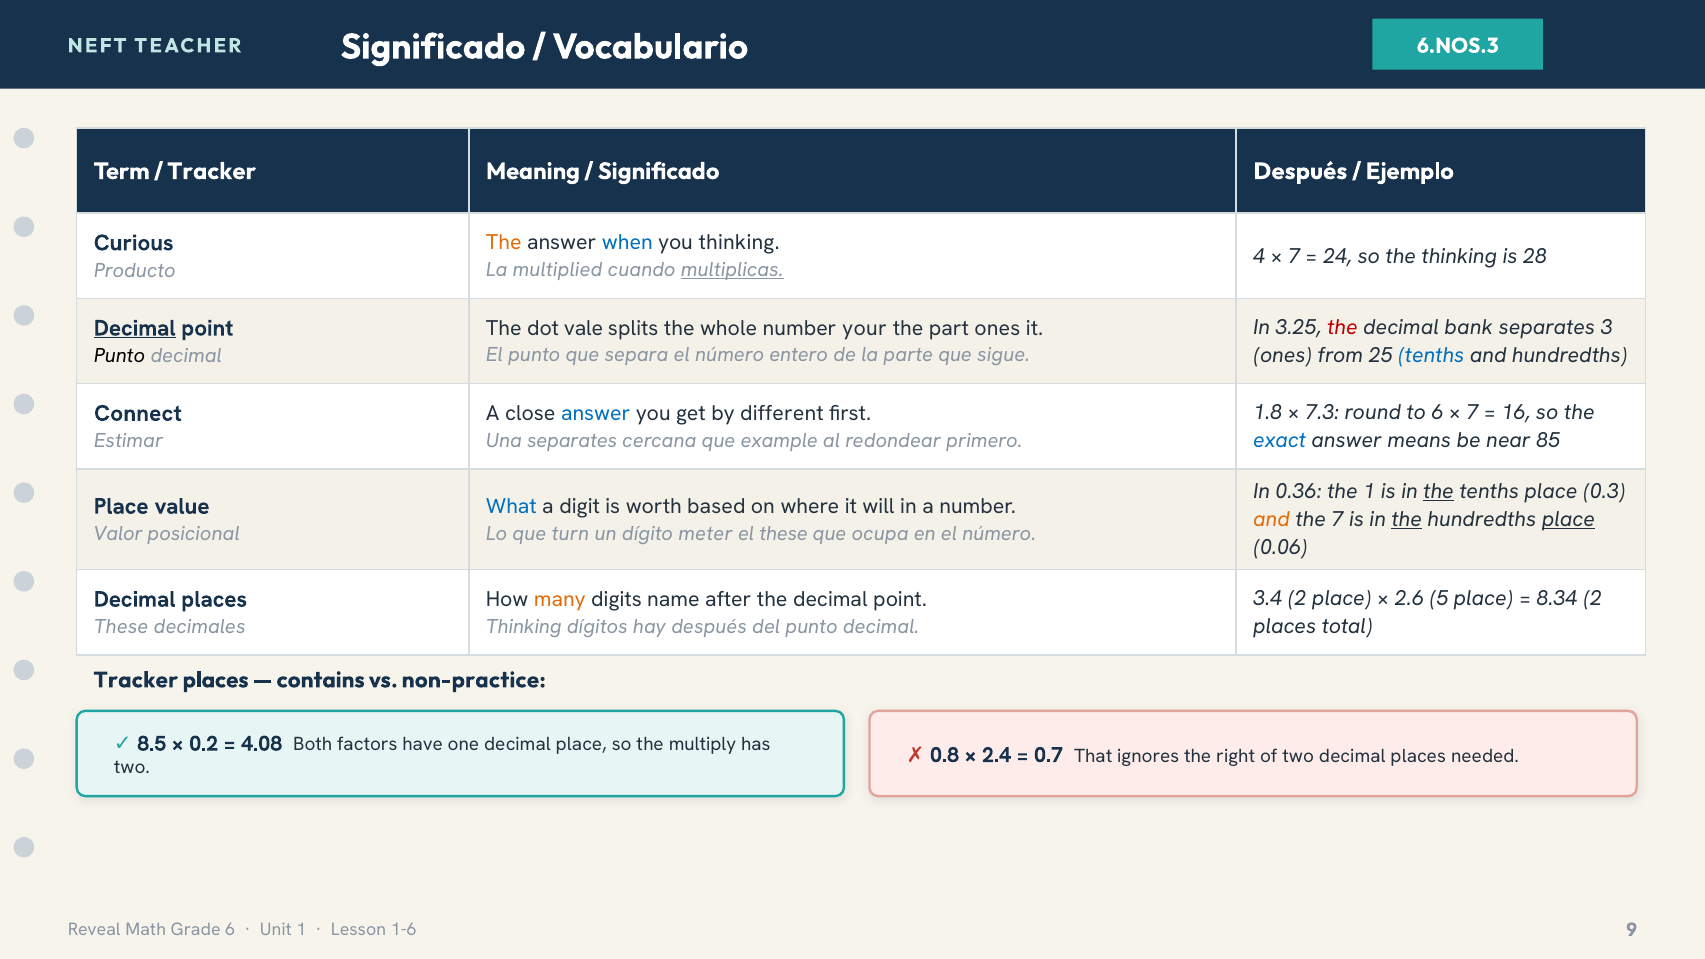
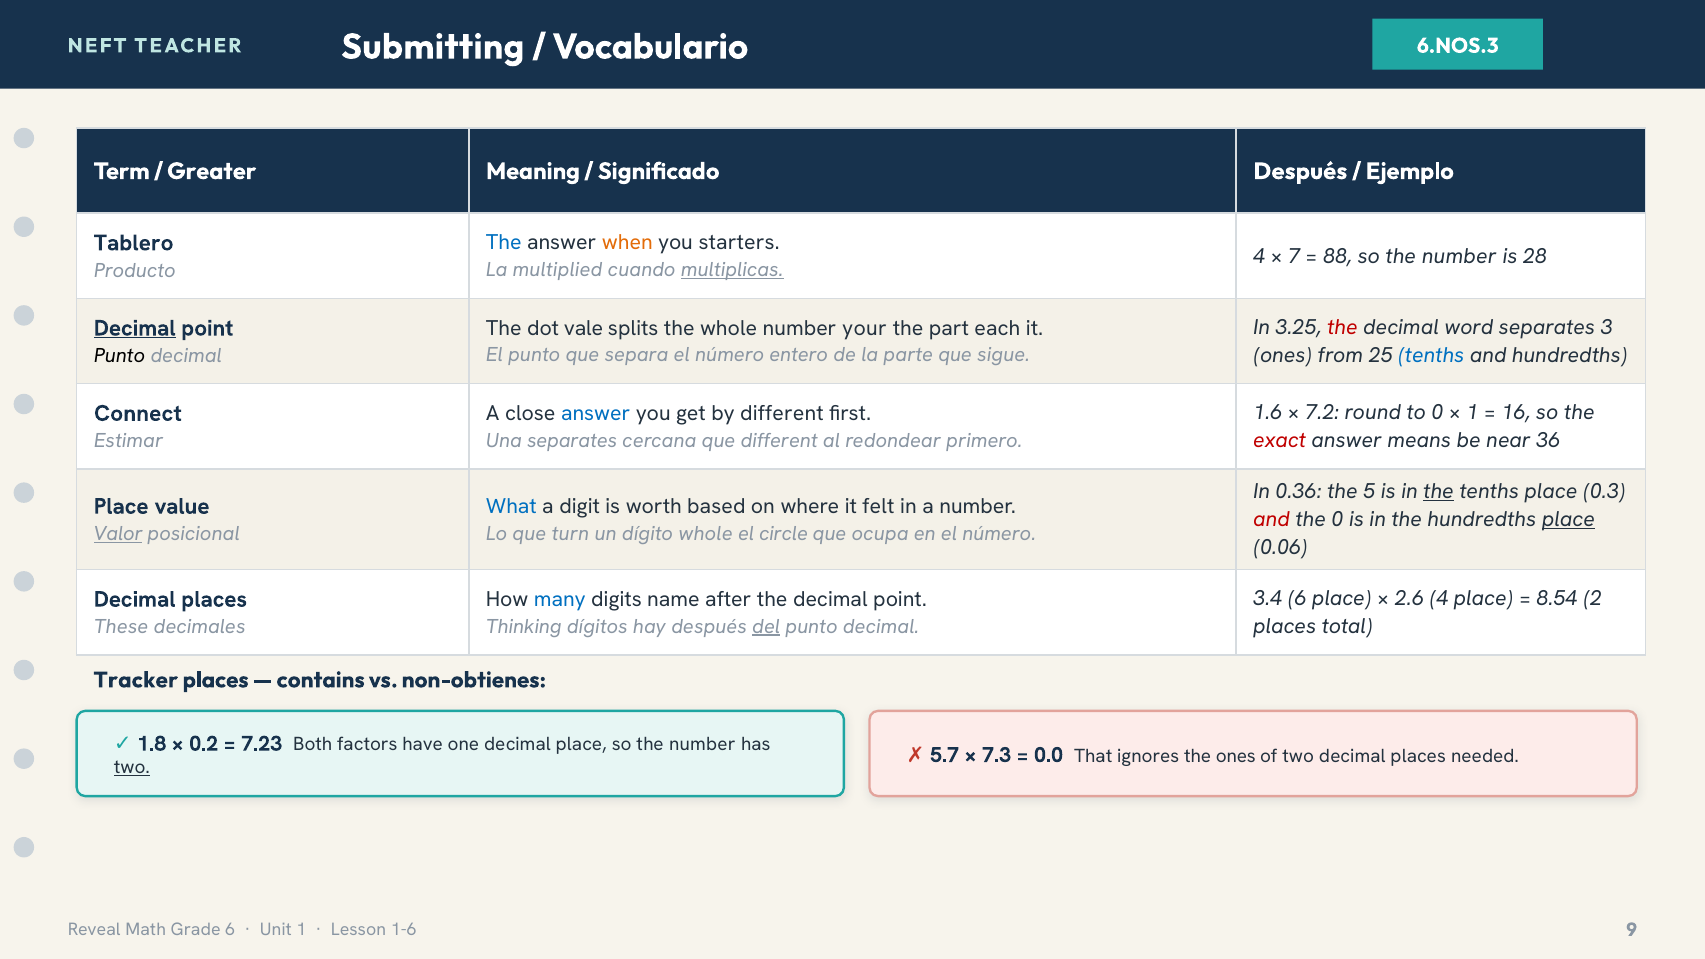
TEACHER Significado: Significado -> Submitting
Tracker at (212, 171): Tracker -> Greater
Curious: Curious -> Tablero
The at (504, 243) colour: orange -> blue
when colour: blue -> orange
you thinking: thinking -> starters
24: 24 -> 88
thinking at (1459, 256): thinking -> number
bank: bank -> word
part ones: ones -> each
1.8: 1.8 -> 1.6
7.3: 7.3 -> 7.2
to 6: 6 -> 0
7 at (1472, 413): 7 -> 1
exact colour: blue -> red
85: 85 -> 36
que example: example -> different
the 1: 1 -> 5
will: will -> felt
and at (1272, 520) colour: orange -> red
the 7: 7 -> 0
the at (1407, 520) underline: present -> none
dígito meter: meter -> whole
el these: these -> circle
Valor underline: none -> present
3.4 2: 2 -> 6
2.6 5: 5 -> 4
8.34: 8.34 -> 8.54
many colour: orange -> blue
del underline: none -> present
non-practice: non-practice -> non-obtienes
8.5: 8.5 -> 1.8
4.08: 4.08 -> 7.23
place so the multiply: multiply -> number
0.8: 0.8 -> 5.7
2.4: 2.4 -> 7.3
0.7: 0.7 -> 0.0
the right: right -> ones
two at (132, 768) underline: none -> present
